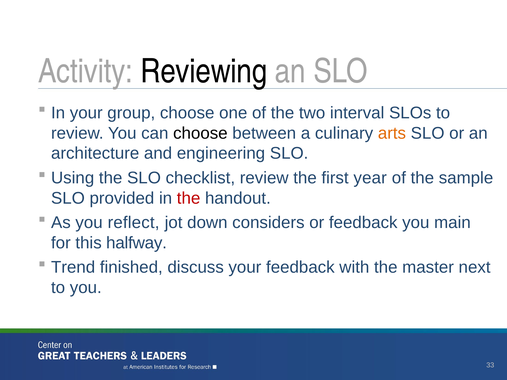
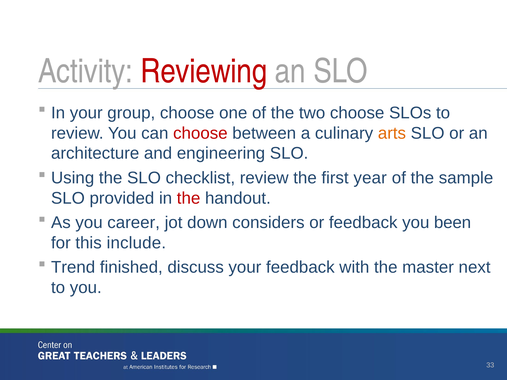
Reviewing colour: black -> red
two interval: interval -> choose
choose at (200, 133) colour: black -> red
reflect: reflect -> career
main: main -> been
halfway: halfway -> include
